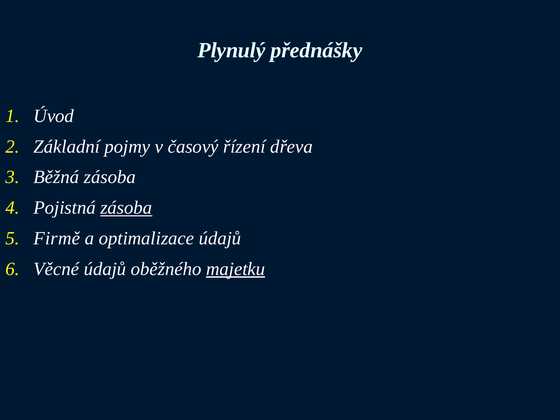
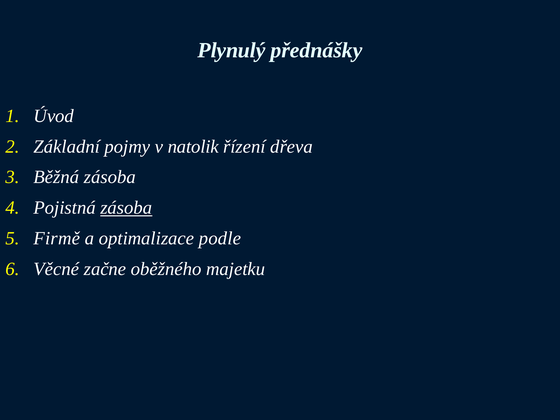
časový: časový -> natolik
optimalizace údajů: údajů -> podle
Věcné údajů: údajů -> začne
majetku underline: present -> none
